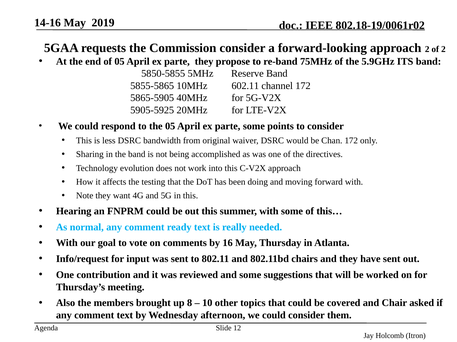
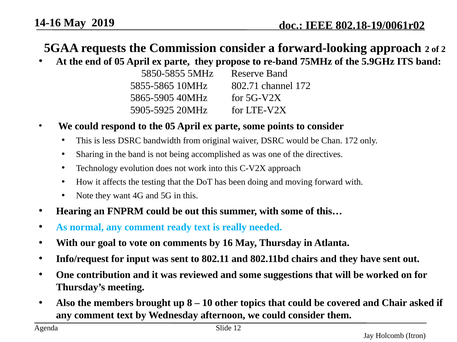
602.11: 602.11 -> 802.71
